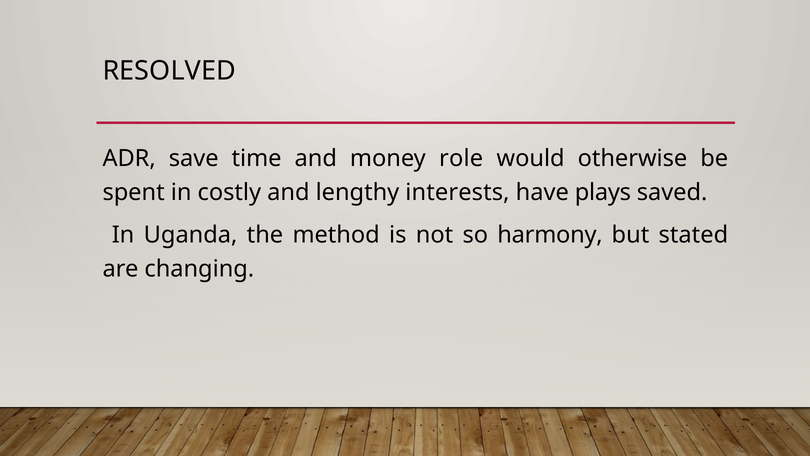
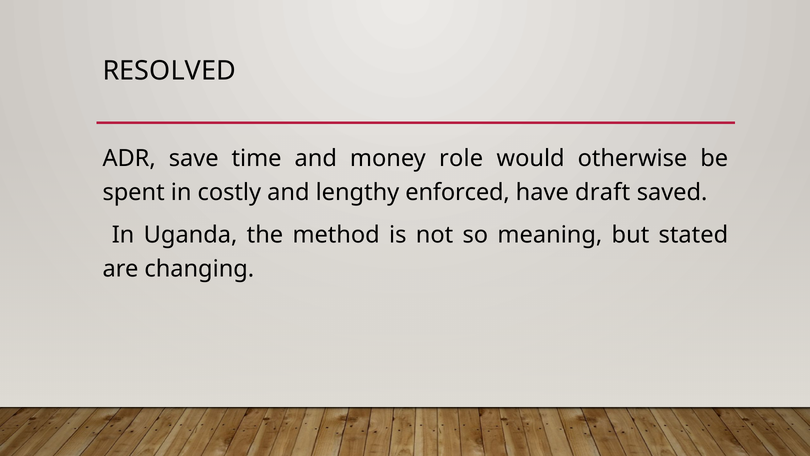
interests: interests -> enforced
plays: plays -> draft
harmony: harmony -> meaning
